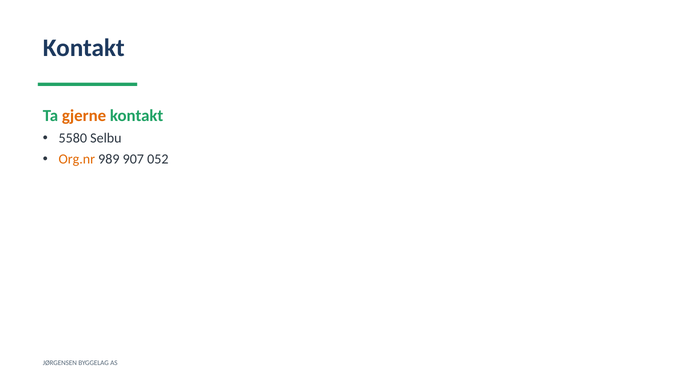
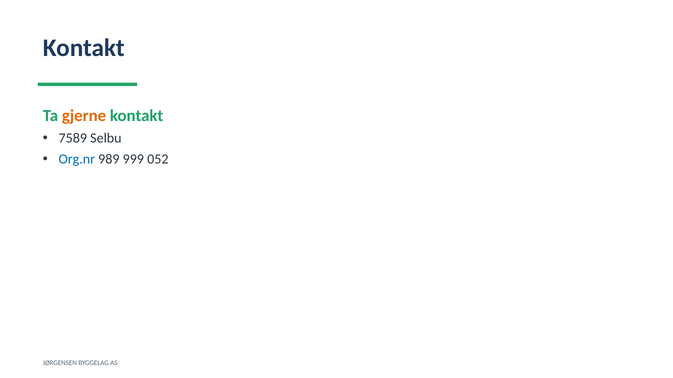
5580: 5580 -> 7589
Org.nr colour: orange -> blue
907: 907 -> 999
